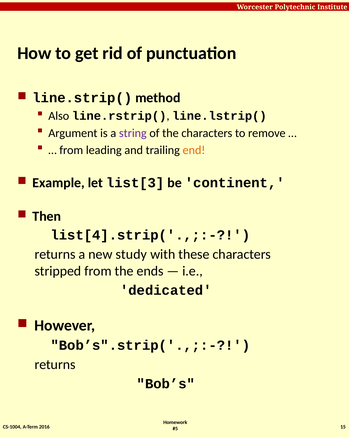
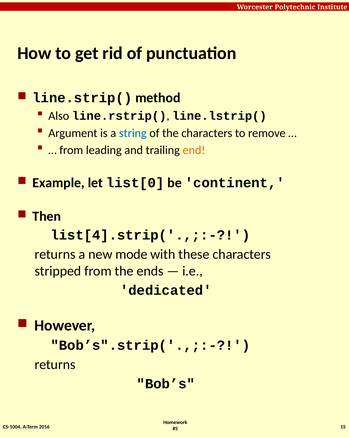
string colour: purple -> blue
list[3: list[3 -> list[0
study: study -> mode
